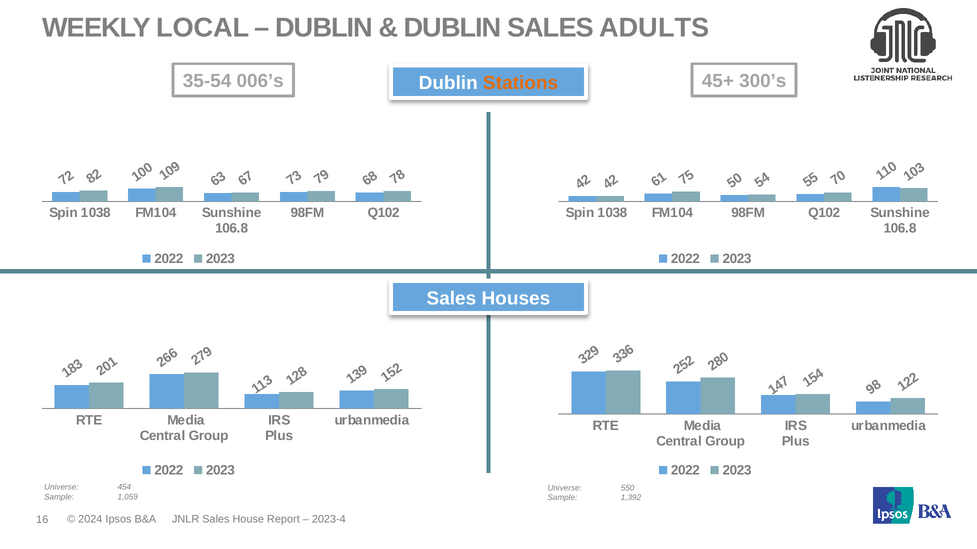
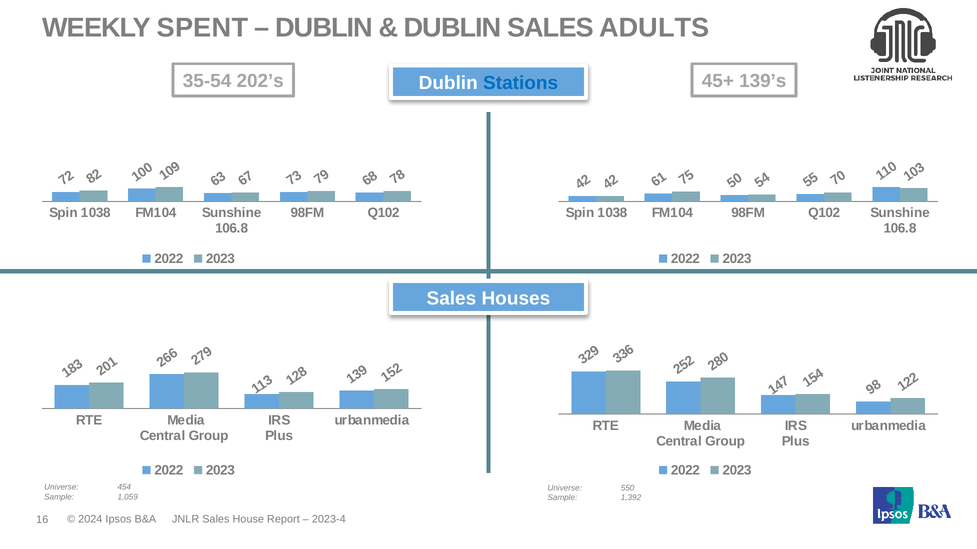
LOCAL: LOCAL -> SPENT
006’s: 006’s -> 202’s
300’s: 300’s -> 139’s
Stations colour: orange -> blue
